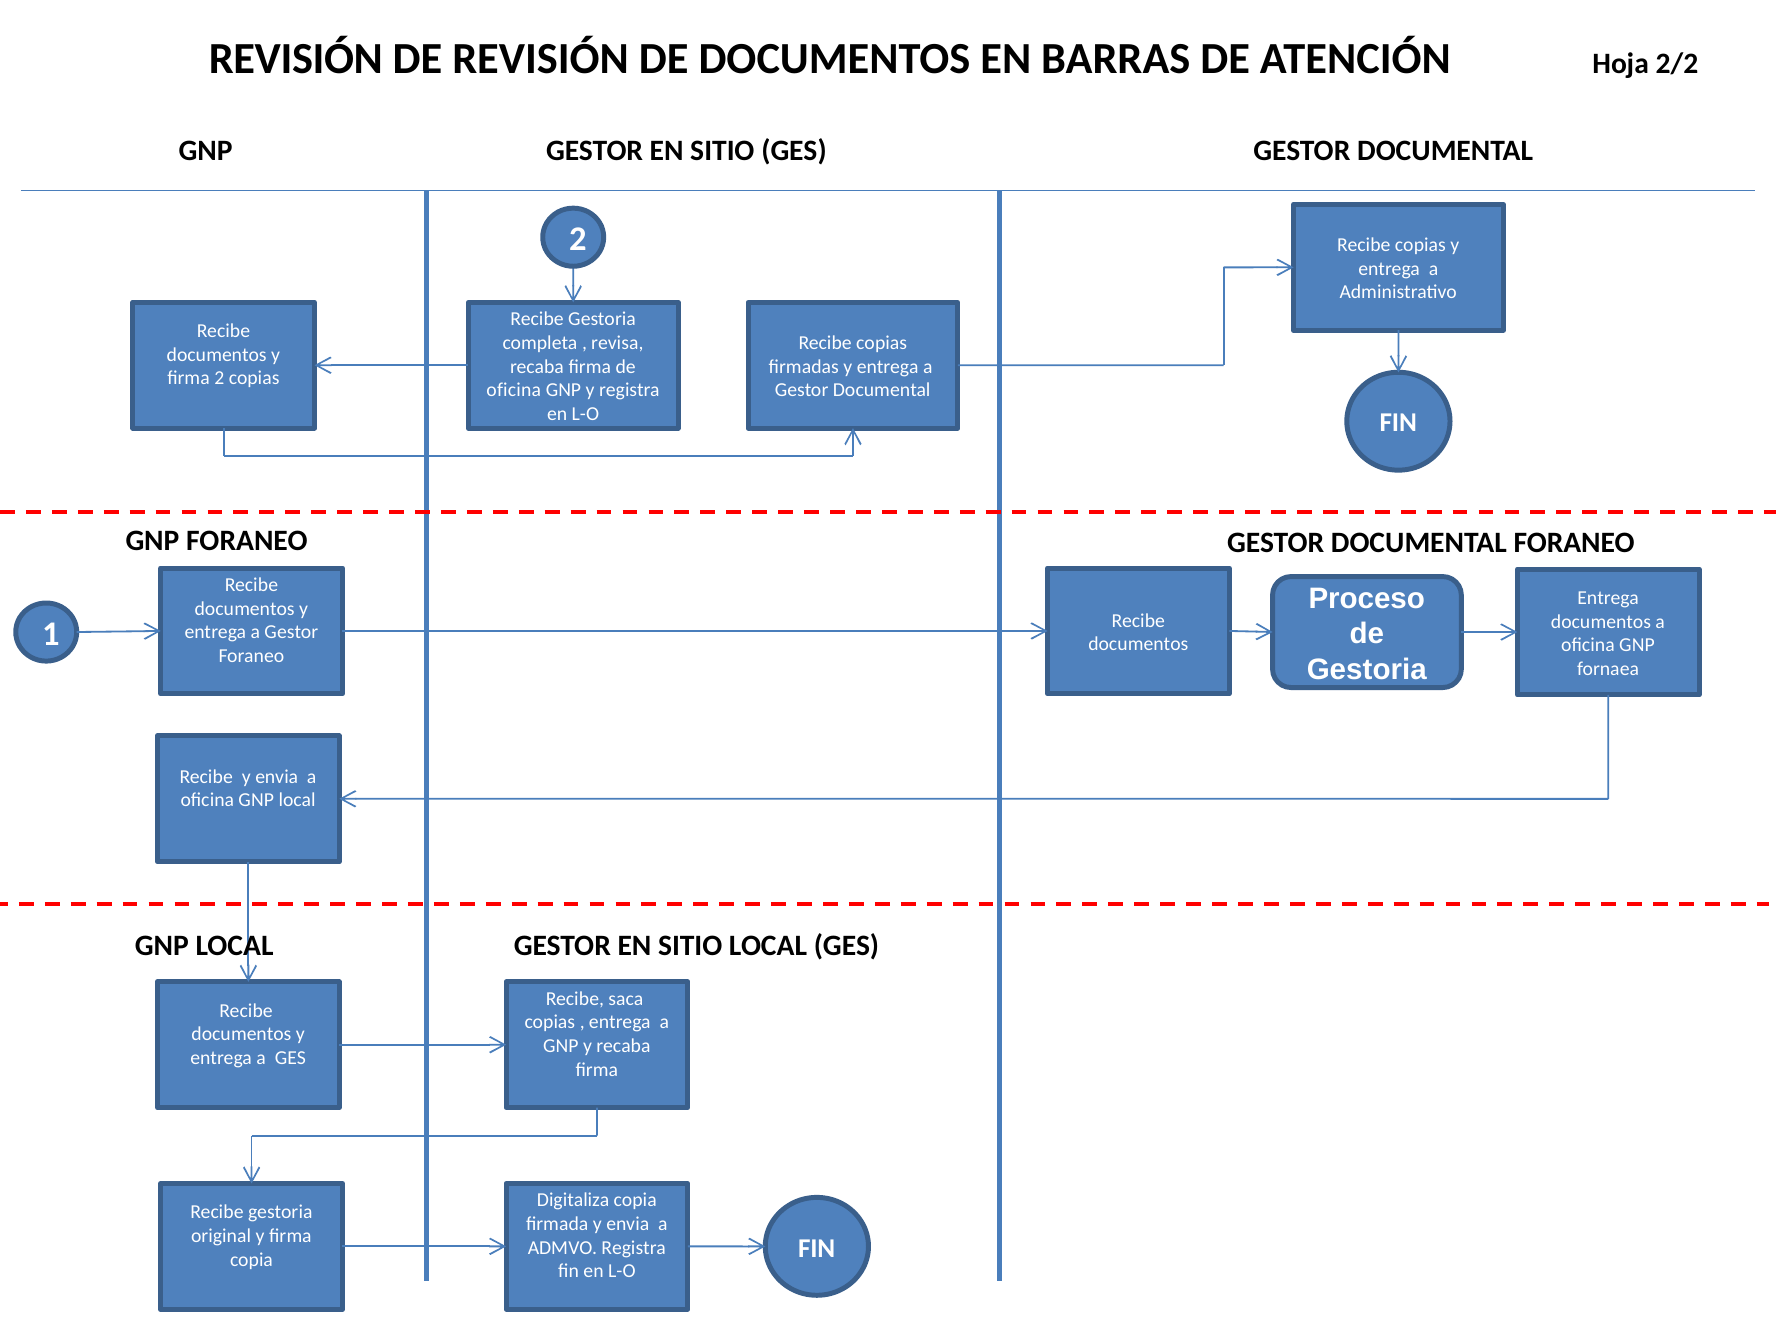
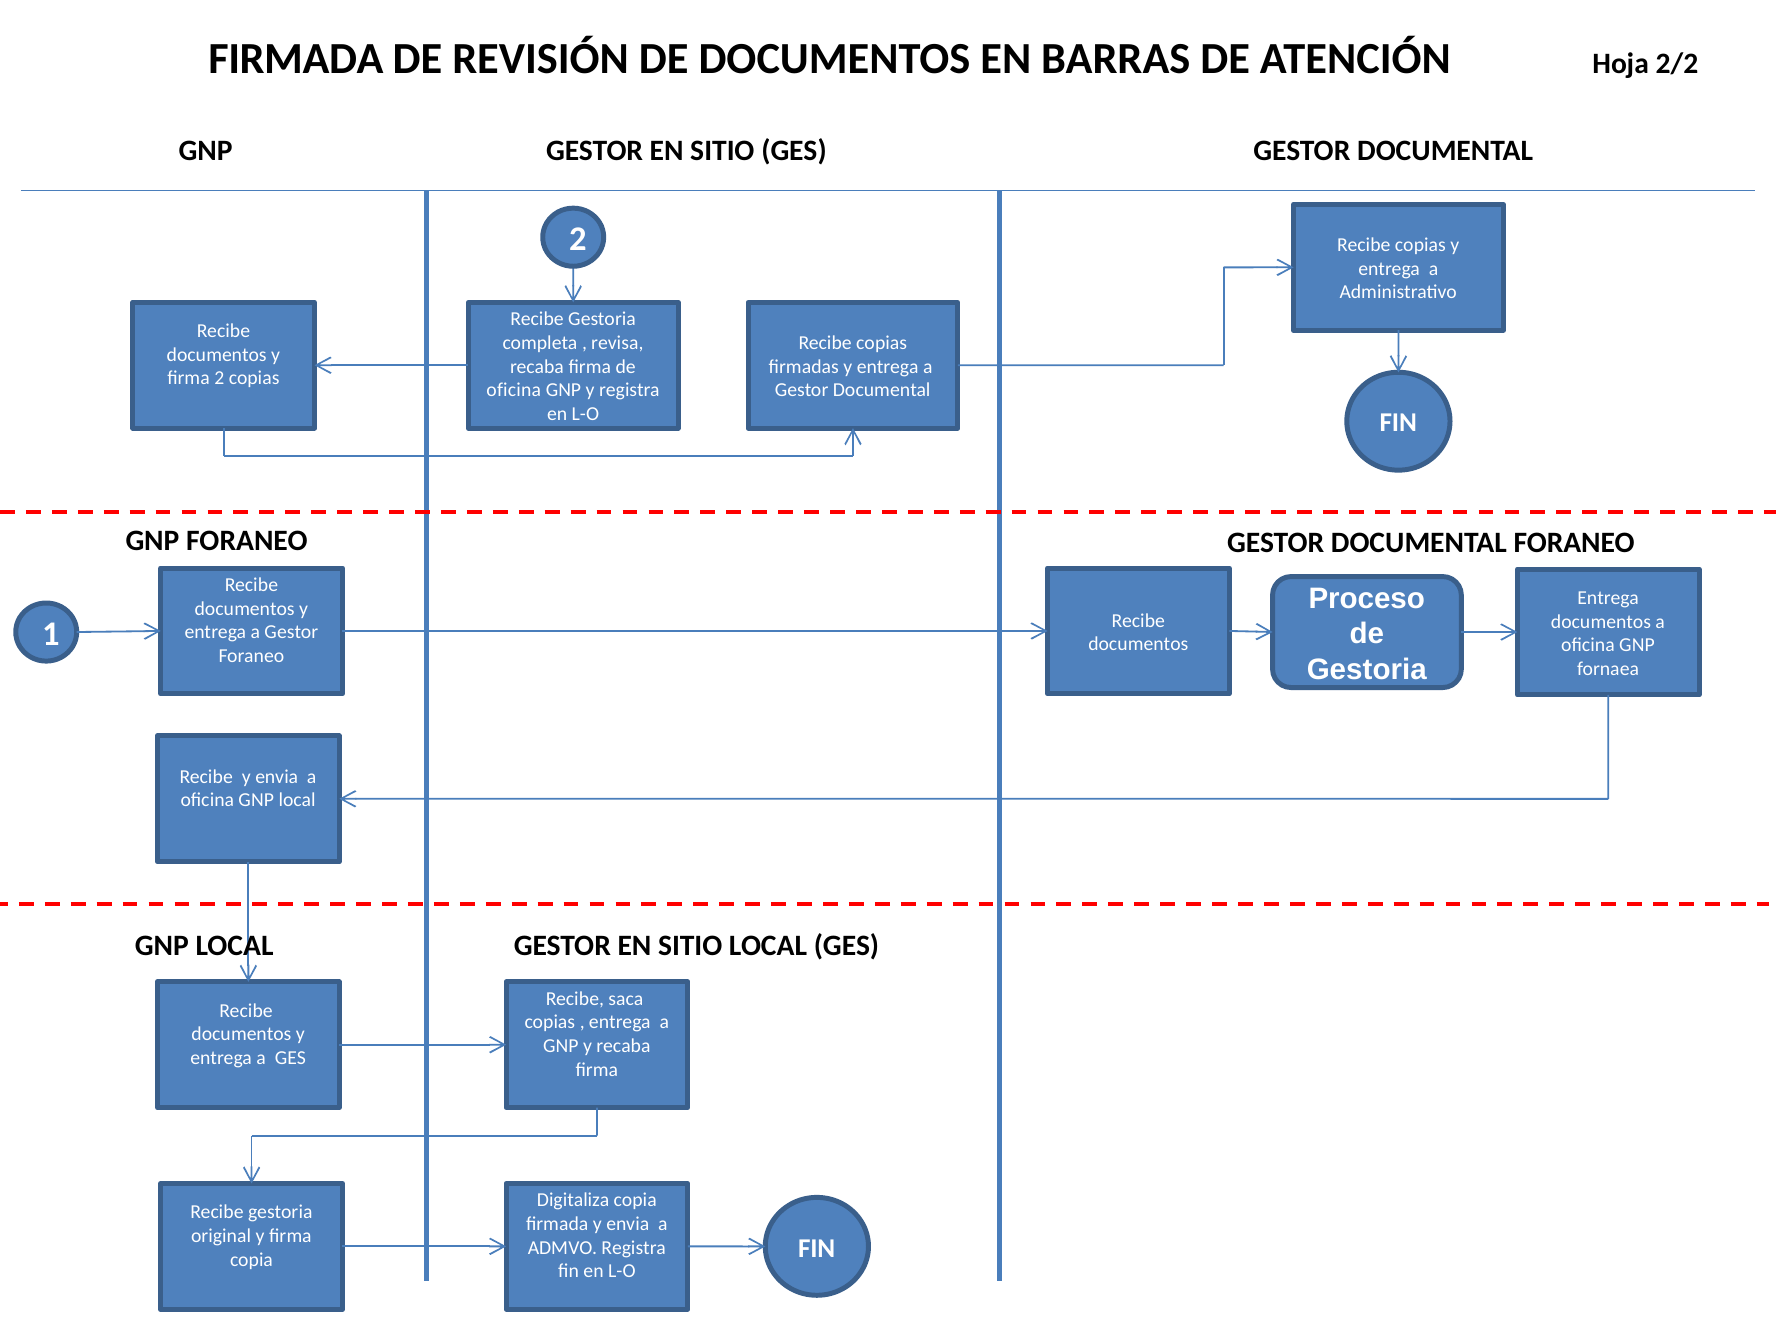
REVISIÓN at (296, 59): REVISIÓN -> FIRMADA
